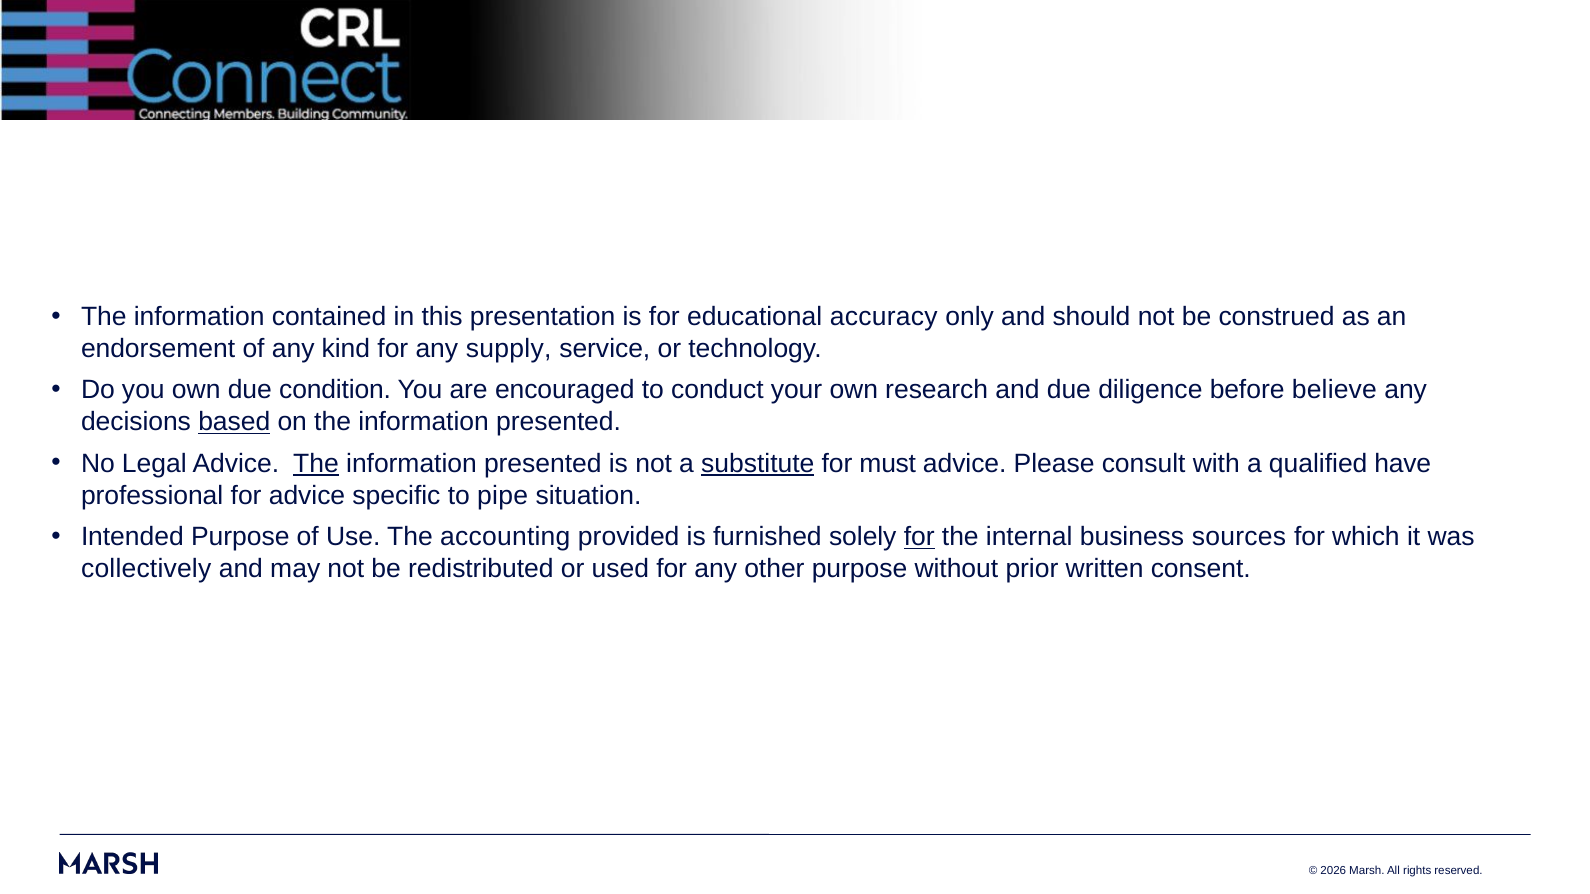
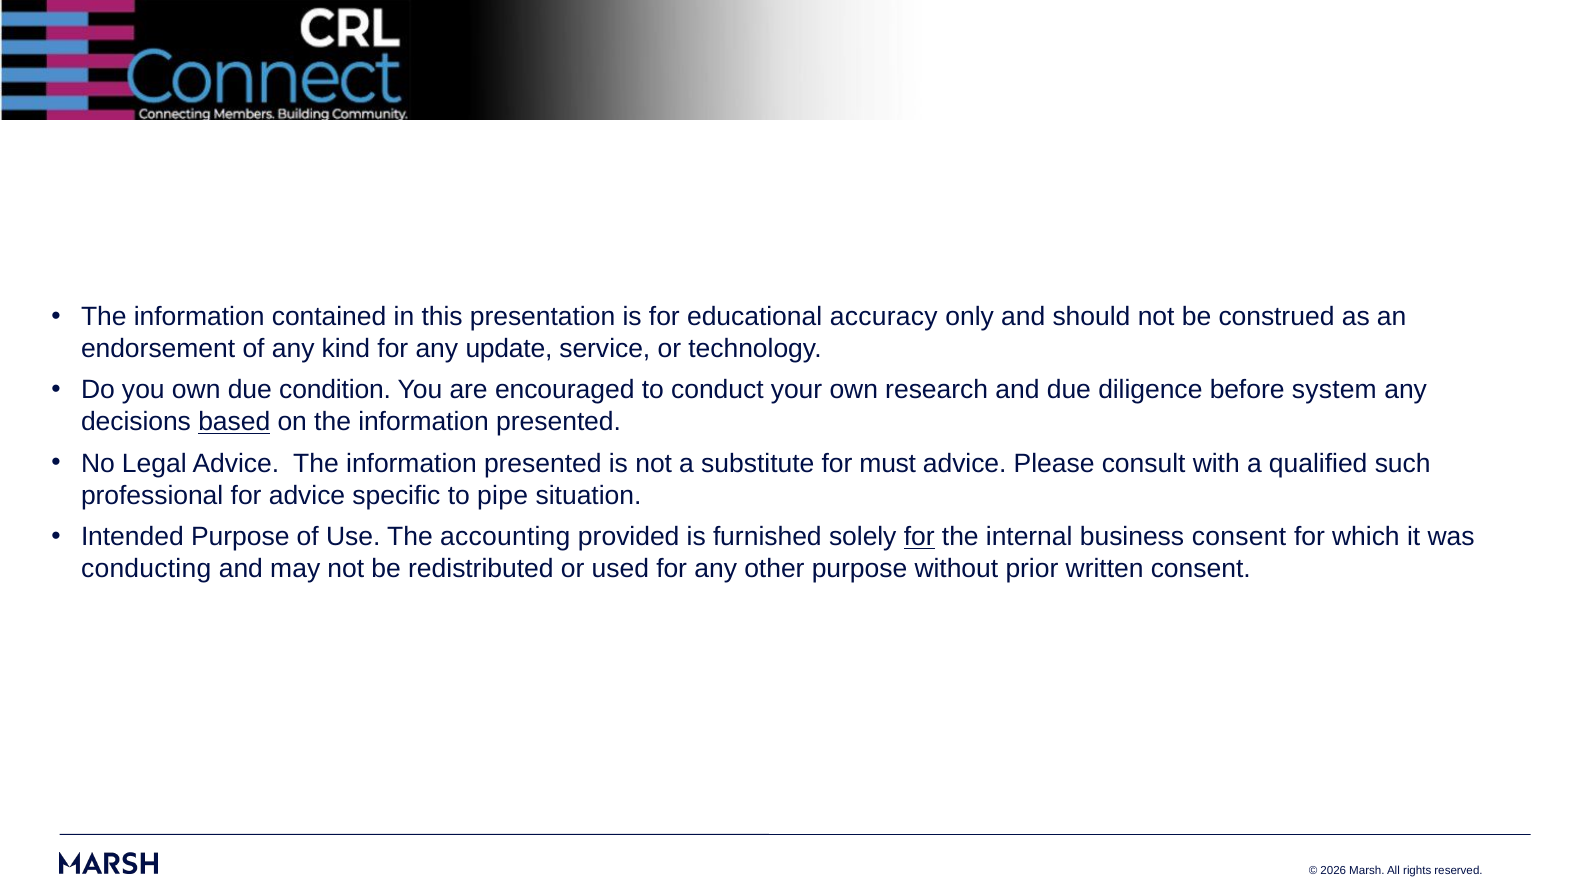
supply: supply -> update
believe: believe -> system
The at (316, 464) underline: present -> none
substitute underline: present -> none
have: have -> such
business sources: sources -> consent
collectively: collectively -> conducting
